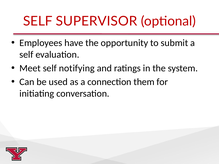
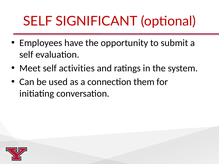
SUPERVISOR: SUPERVISOR -> SIGNIFICANT
notifying: notifying -> activities
